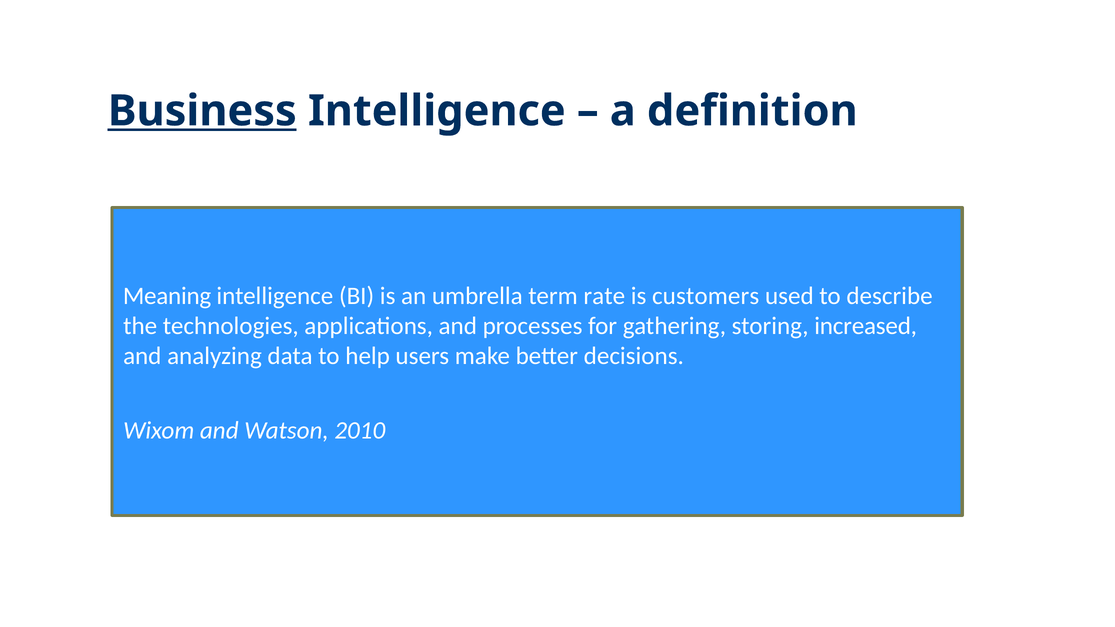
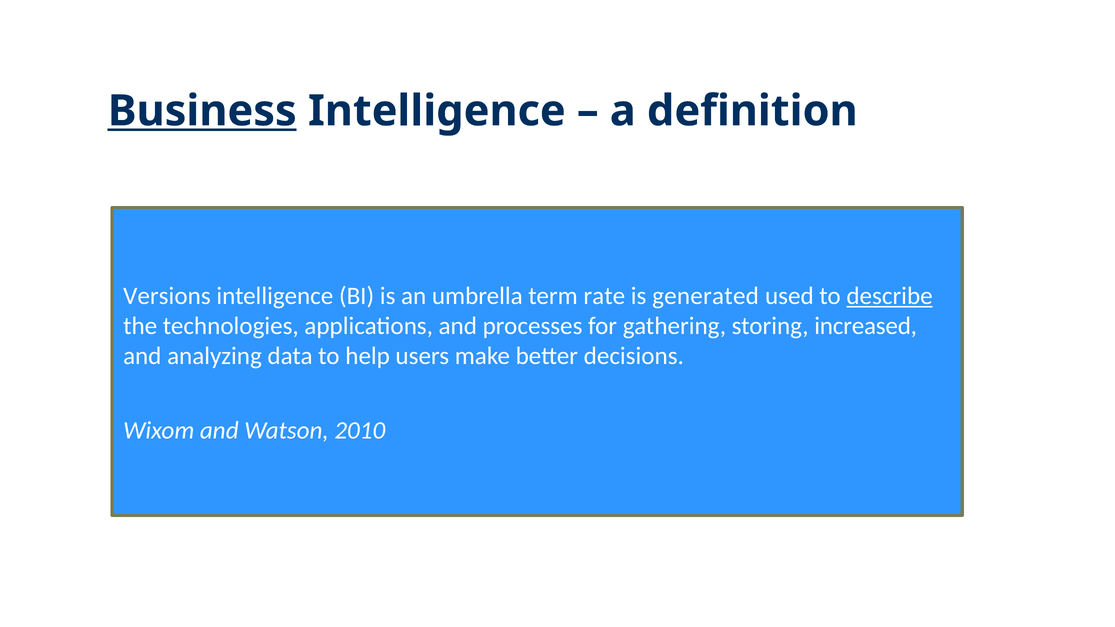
Meaning: Meaning -> Versions
customers: customers -> generated
describe underline: none -> present
